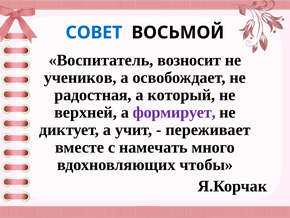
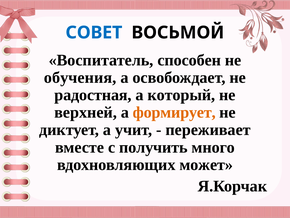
возносит: возносит -> способен
учеников: учеников -> обучения
формирует colour: purple -> orange
намечать: намечать -> получить
чтобы: чтобы -> может
